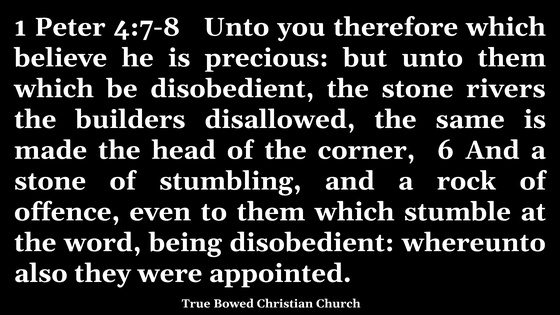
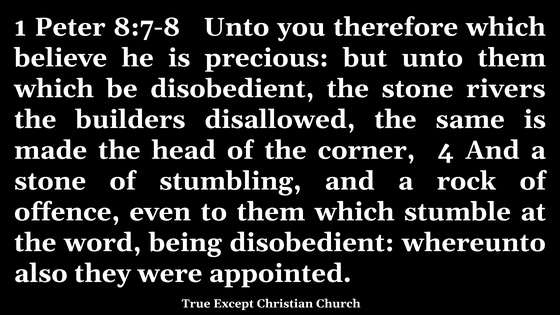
4:7-8: 4:7-8 -> 8:7-8
6: 6 -> 4
Bowed: Bowed -> Except
